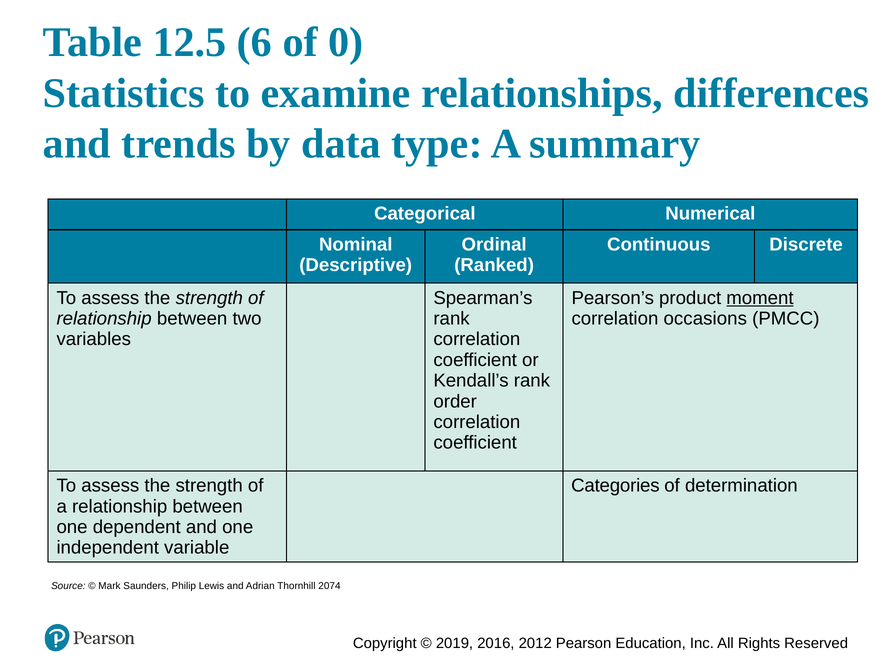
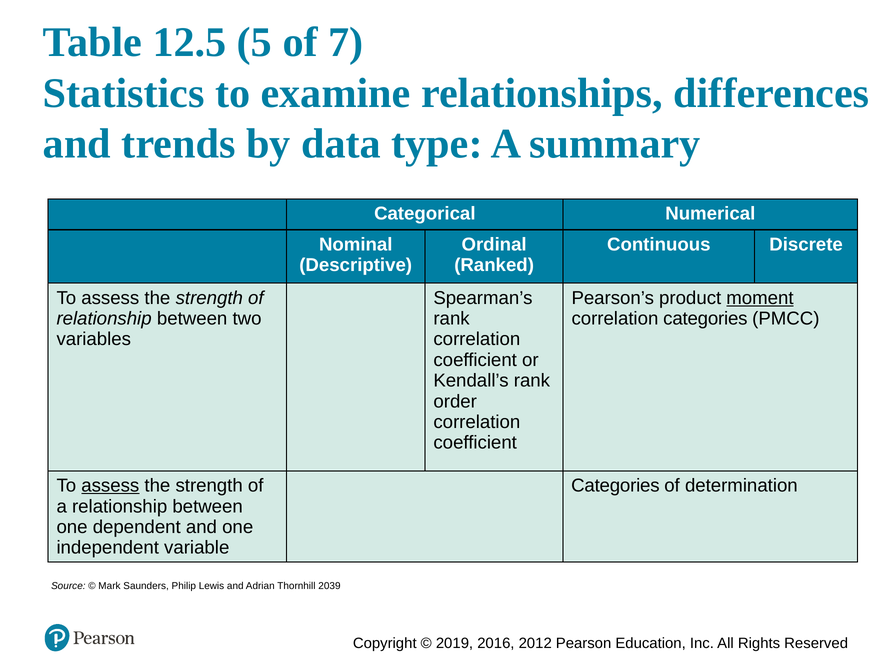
6: 6 -> 5
0: 0 -> 7
correlation occasions: occasions -> categories
assess at (110, 486) underline: none -> present
2074: 2074 -> 2039
